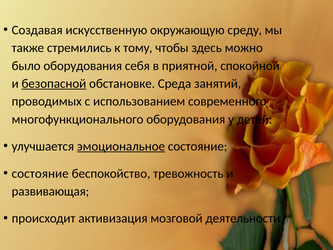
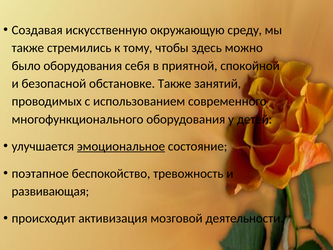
безопасной underline: present -> none
обстановке Среда: Среда -> Также
состояние at (40, 173): состояние -> поэтапное
